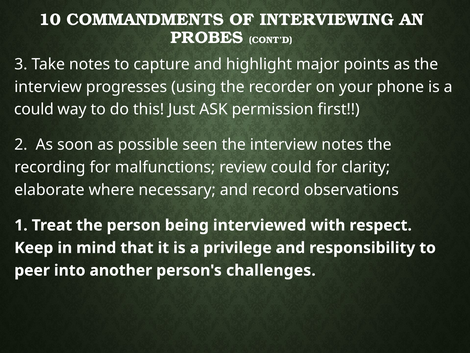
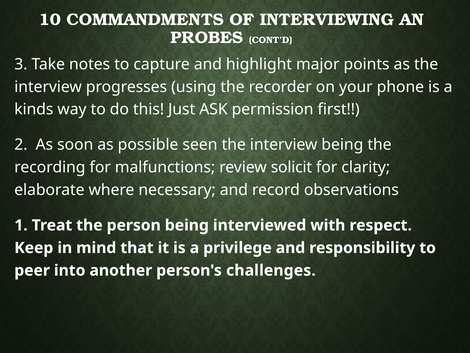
could at (34, 109): could -> kinds
interview notes: notes -> being
review could: could -> solicit
